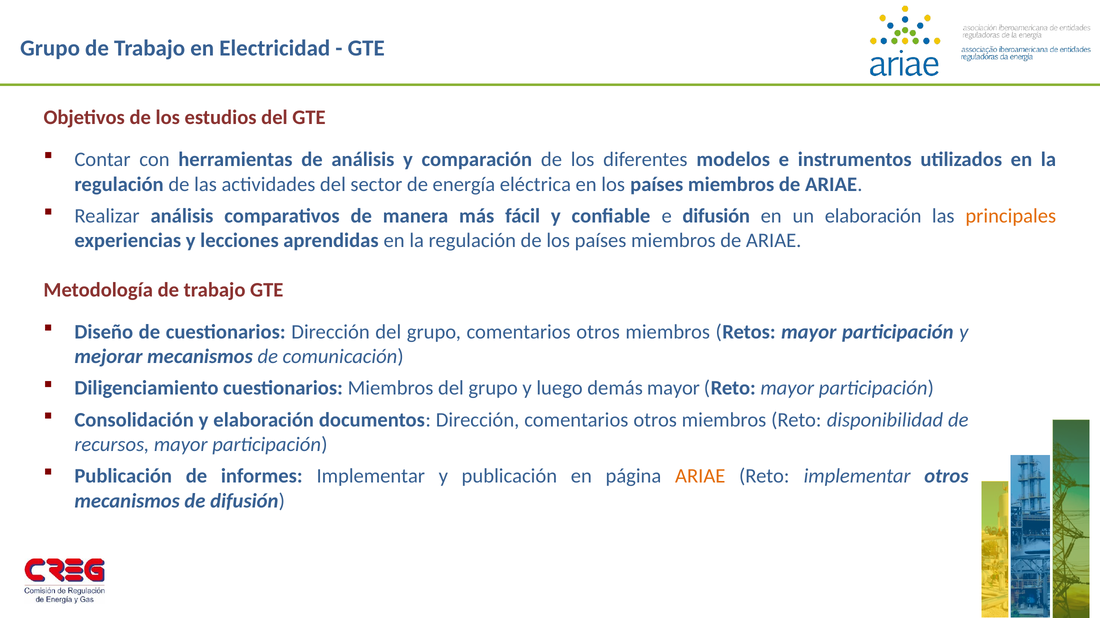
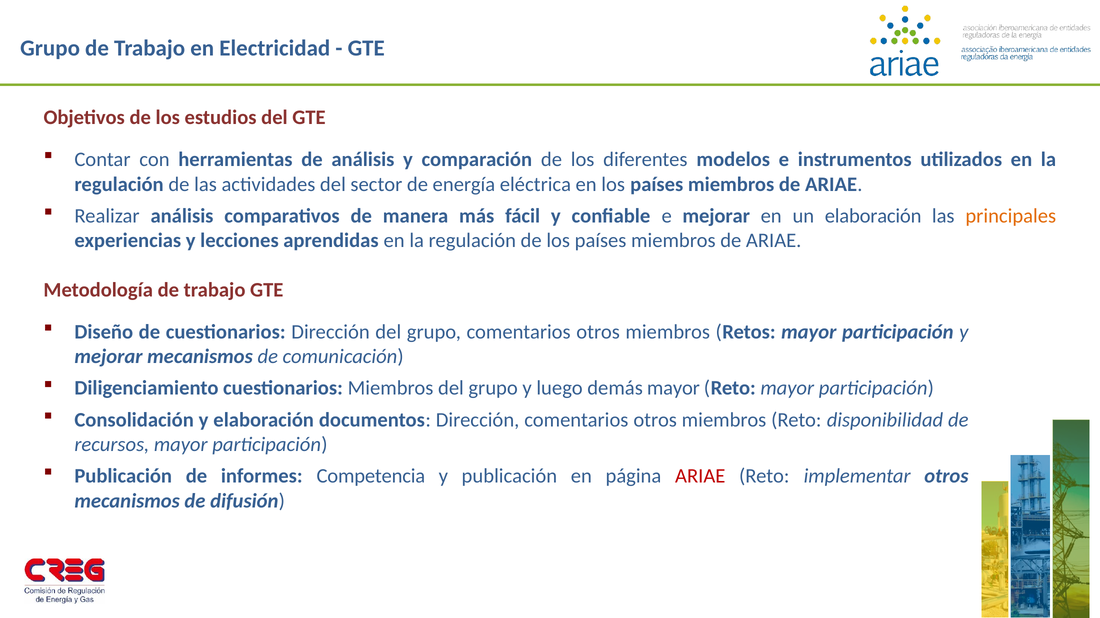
e difusión: difusión -> mejorar
informes Implementar: Implementar -> Competencia
ARIAE at (700, 477) colour: orange -> red
